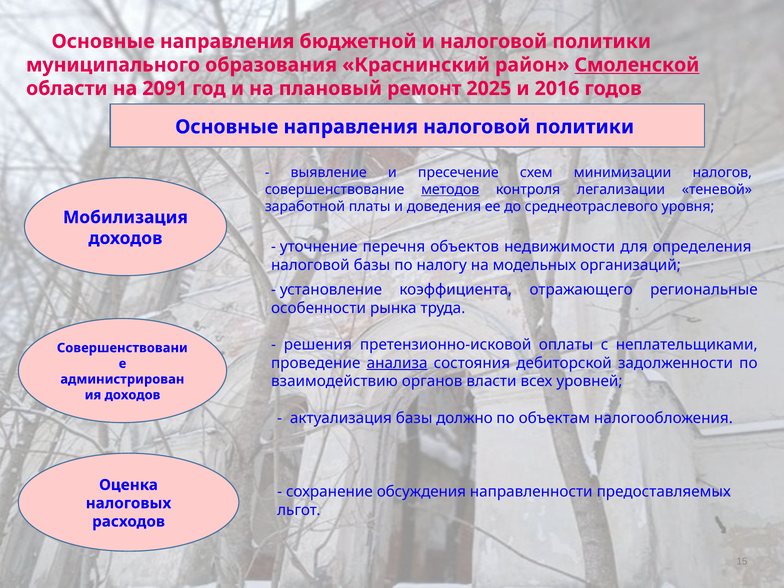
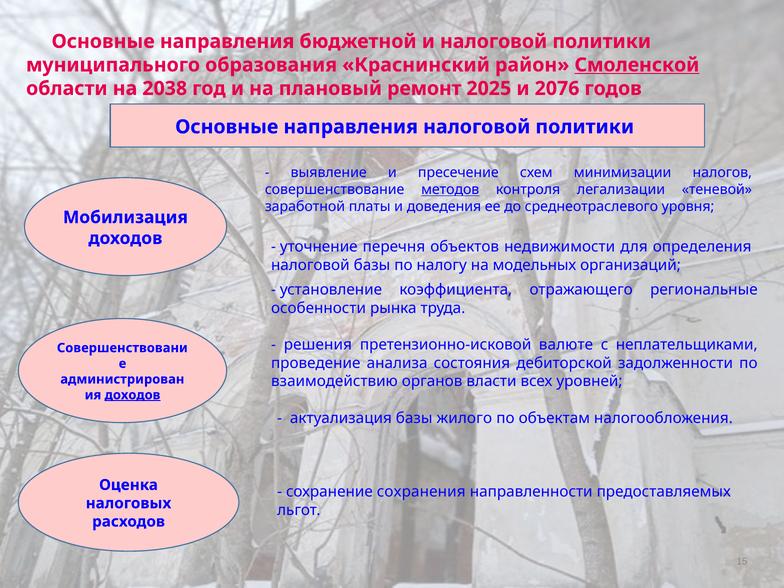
2091: 2091 -> 2038
2016: 2016 -> 2076
оплаты: оплаты -> валюте
анализа underline: present -> none
доходов at (132, 395) underline: none -> present
должно: должно -> жилого
обсуждения: обсуждения -> сохранения
